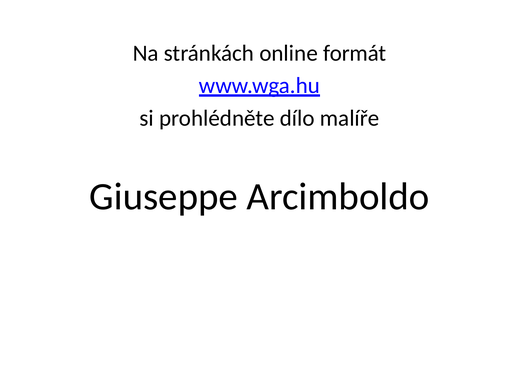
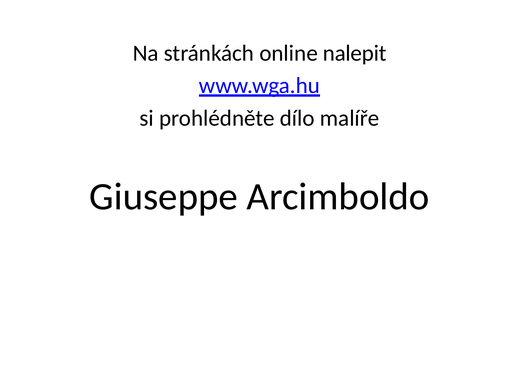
formát: formát -> nalepit
